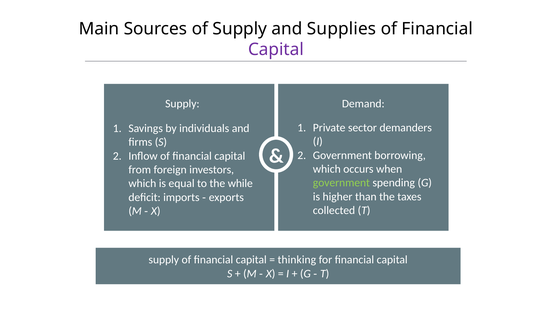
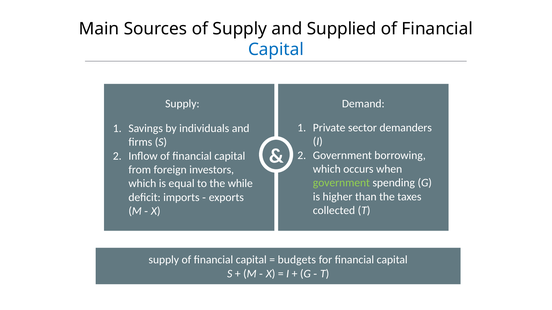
Supplies: Supplies -> Supplied
Capital at (276, 50) colour: purple -> blue
thinking: thinking -> budgets
